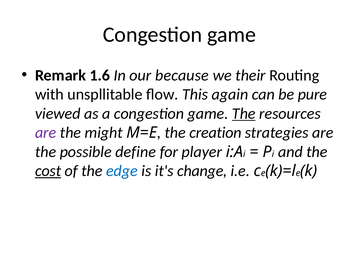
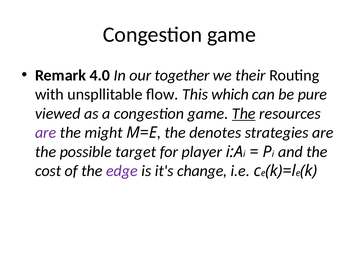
1.6: 1.6 -> 4.0
because: because -> together
again: again -> which
creation: creation -> denotes
define: define -> target
cost underline: present -> none
edge colour: blue -> purple
